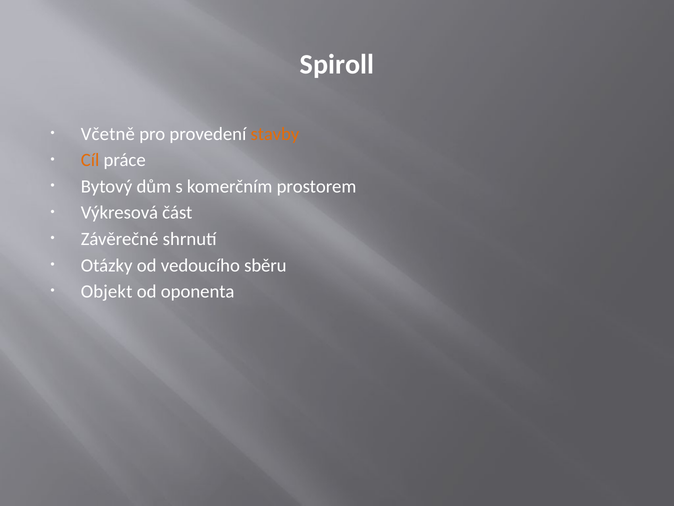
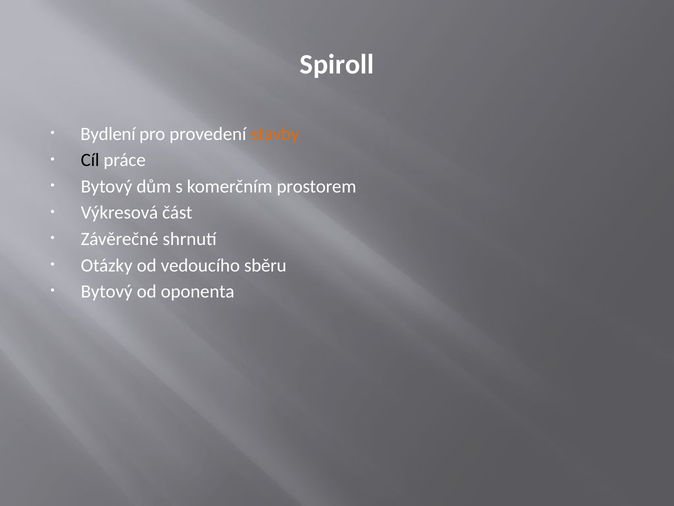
Včetně: Včetně -> Bydlení
Cíl colour: orange -> black
Objekt at (107, 291): Objekt -> Bytový
